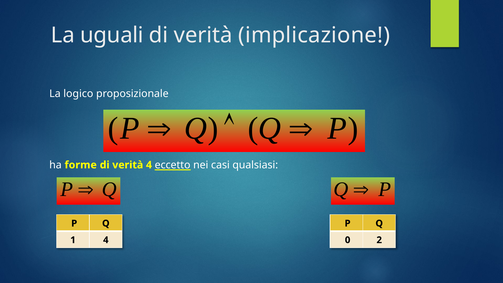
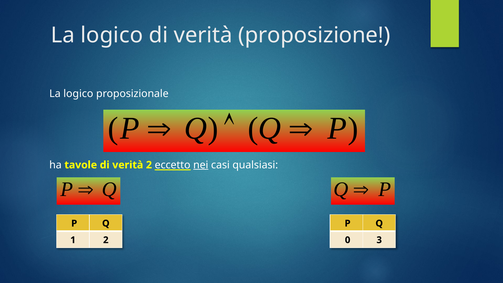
uguali at (112, 35): uguali -> logico
implicazione: implicazione -> proposizione
forme: forme -> tavole
verità 4: 4 -> 2
nei underline: none -> present
1 4: 4 -> 2
2: 2 -> 3
